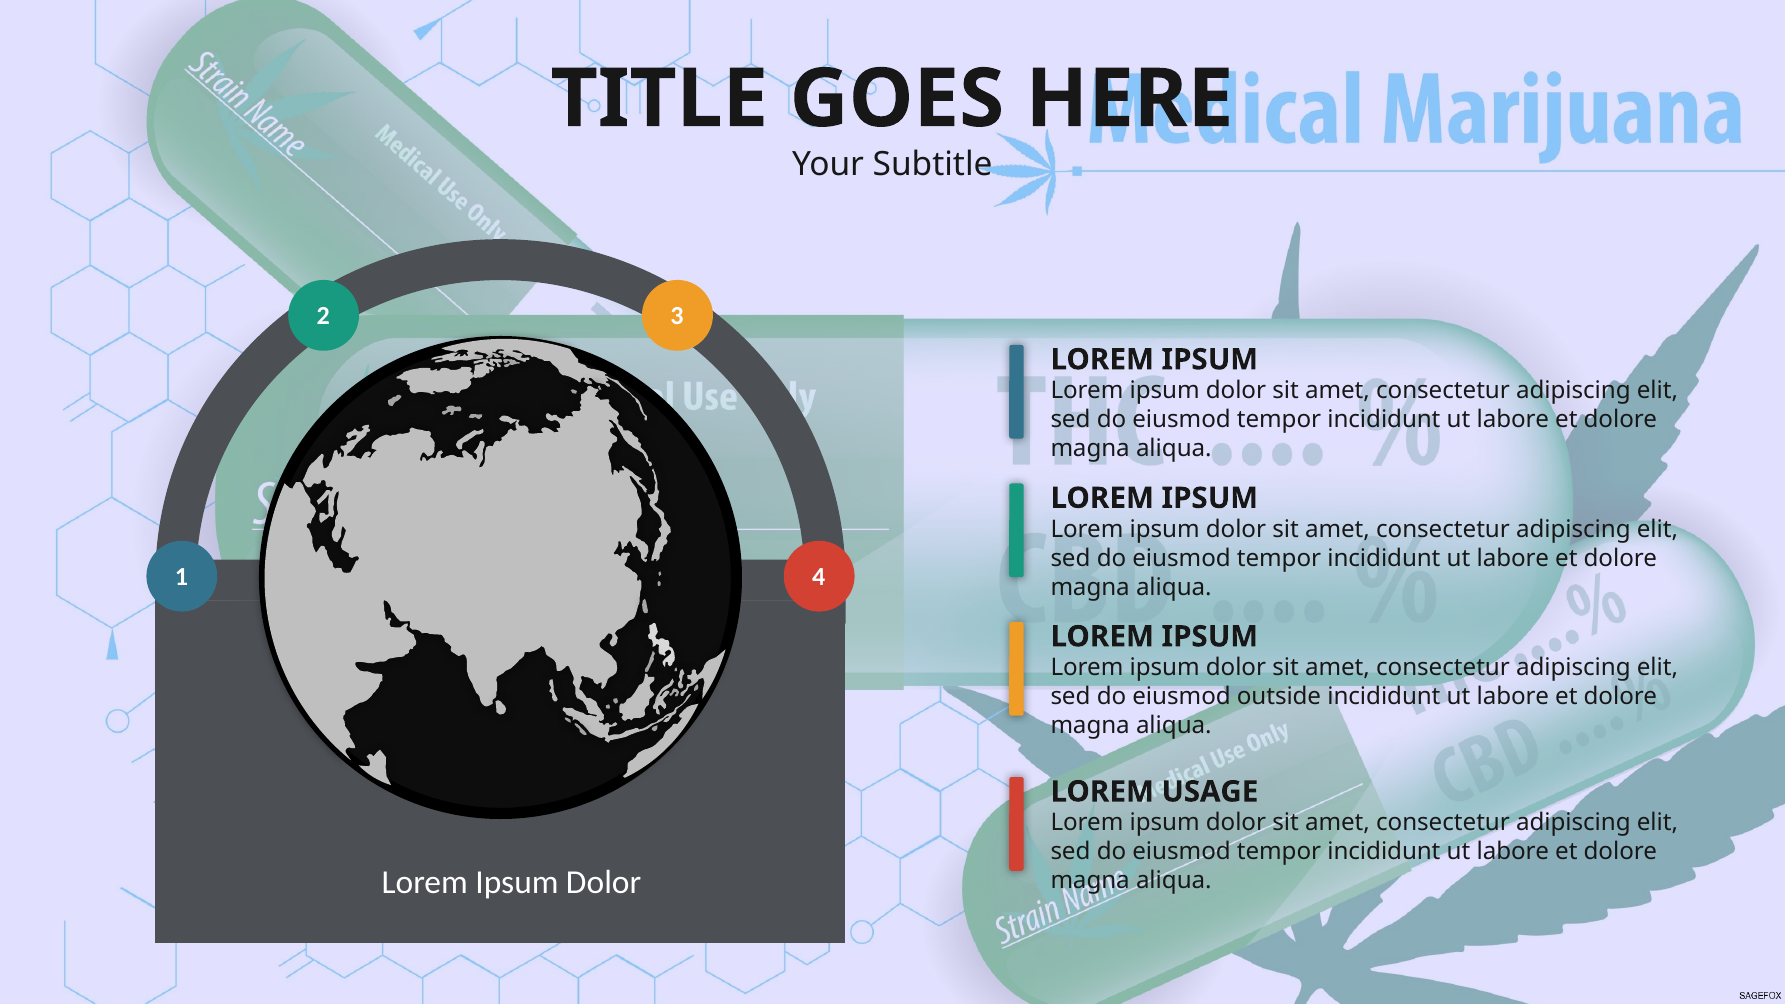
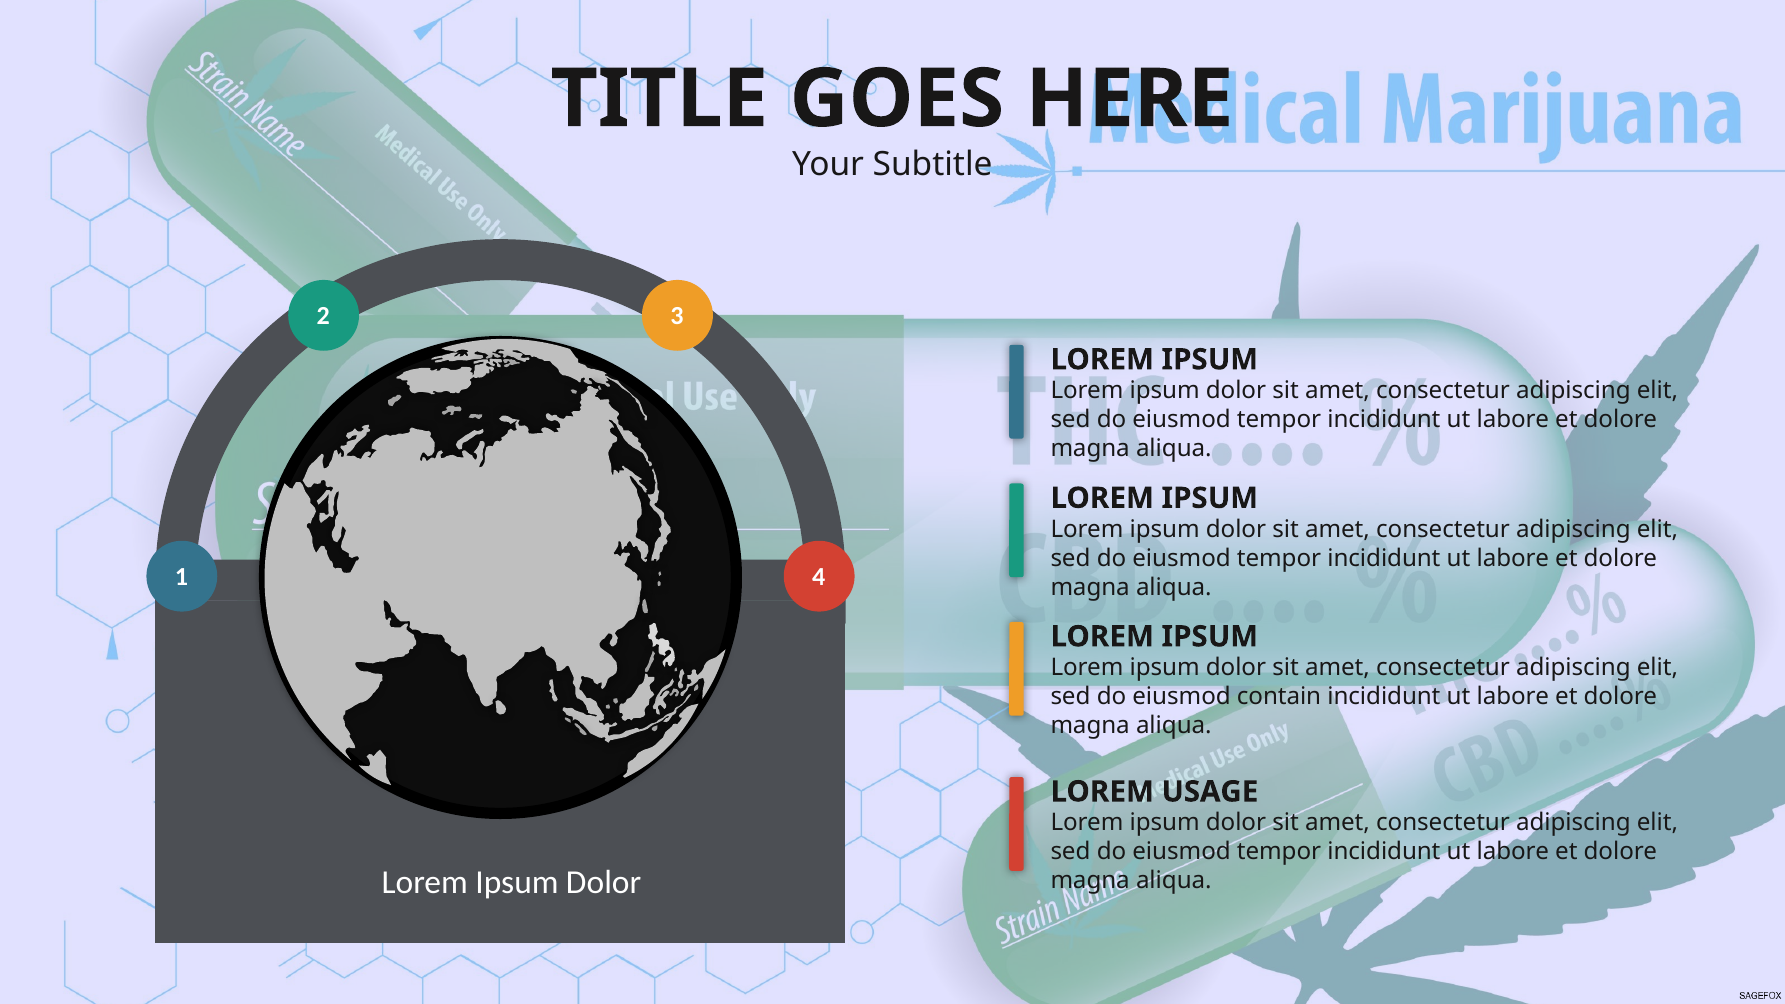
outside: outside -> contain
